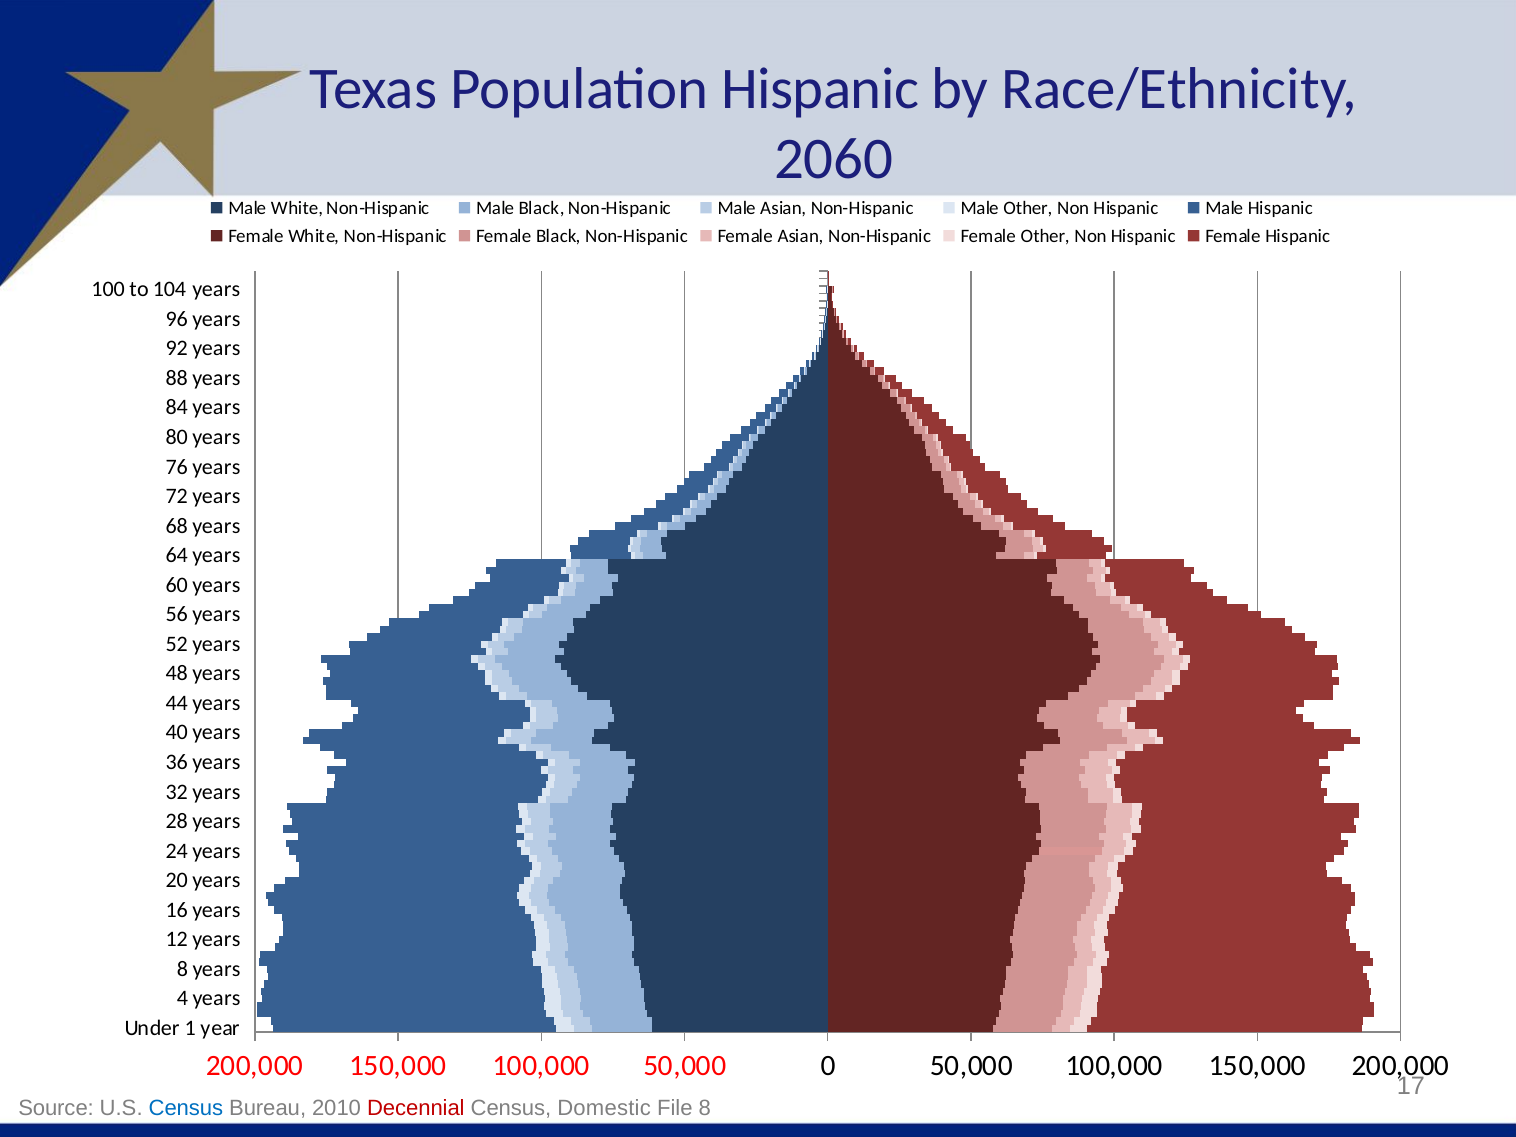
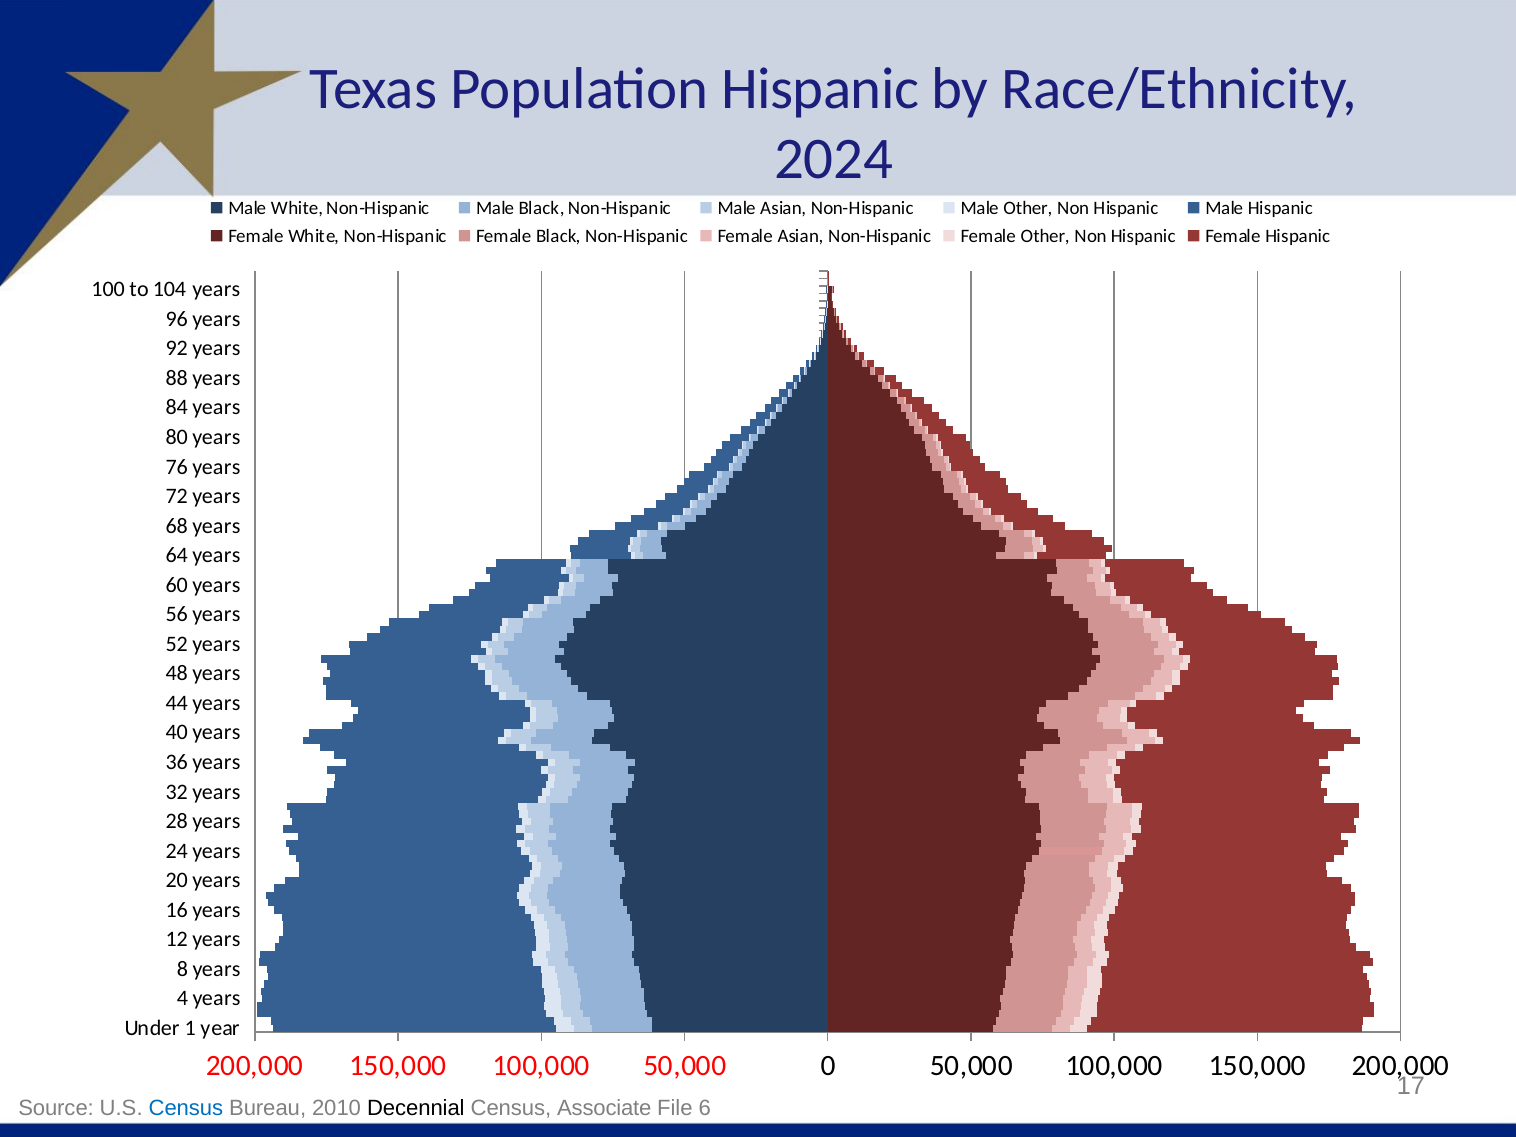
2060: 2060 -> 2024
Decennial colour: red -> black
Domestic: Domestic -> Associate
File 8: 8 -> 6
